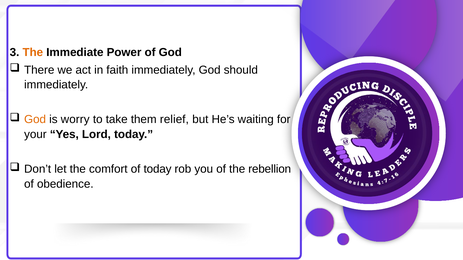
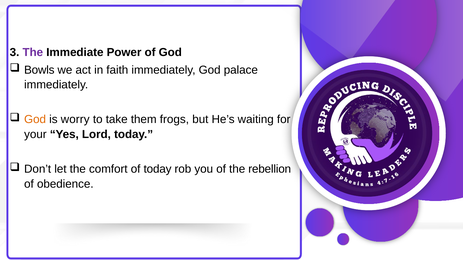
The at (33, 53) colour: orange -> purple
There: There -> Bowls
should: should -> palace
relief: relief -> frogs
